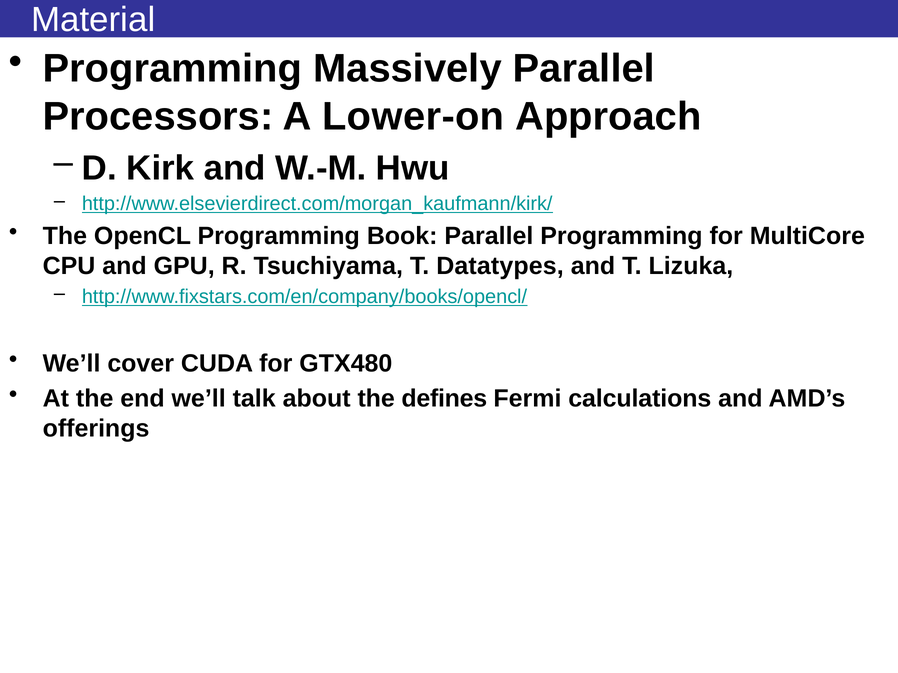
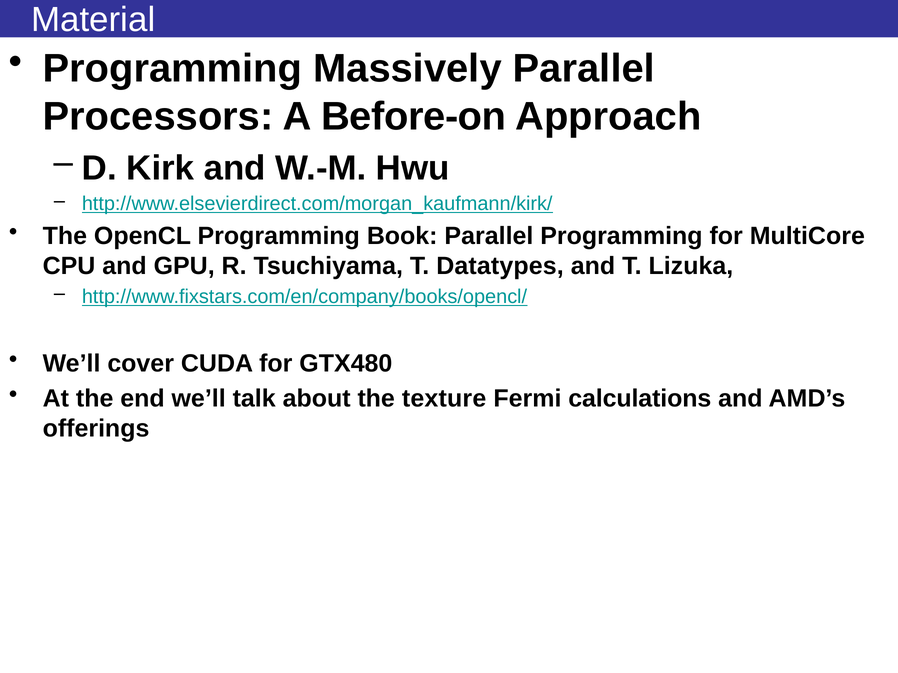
Lower-on: Lower-on -> Before-on
defines: defines -> texture
